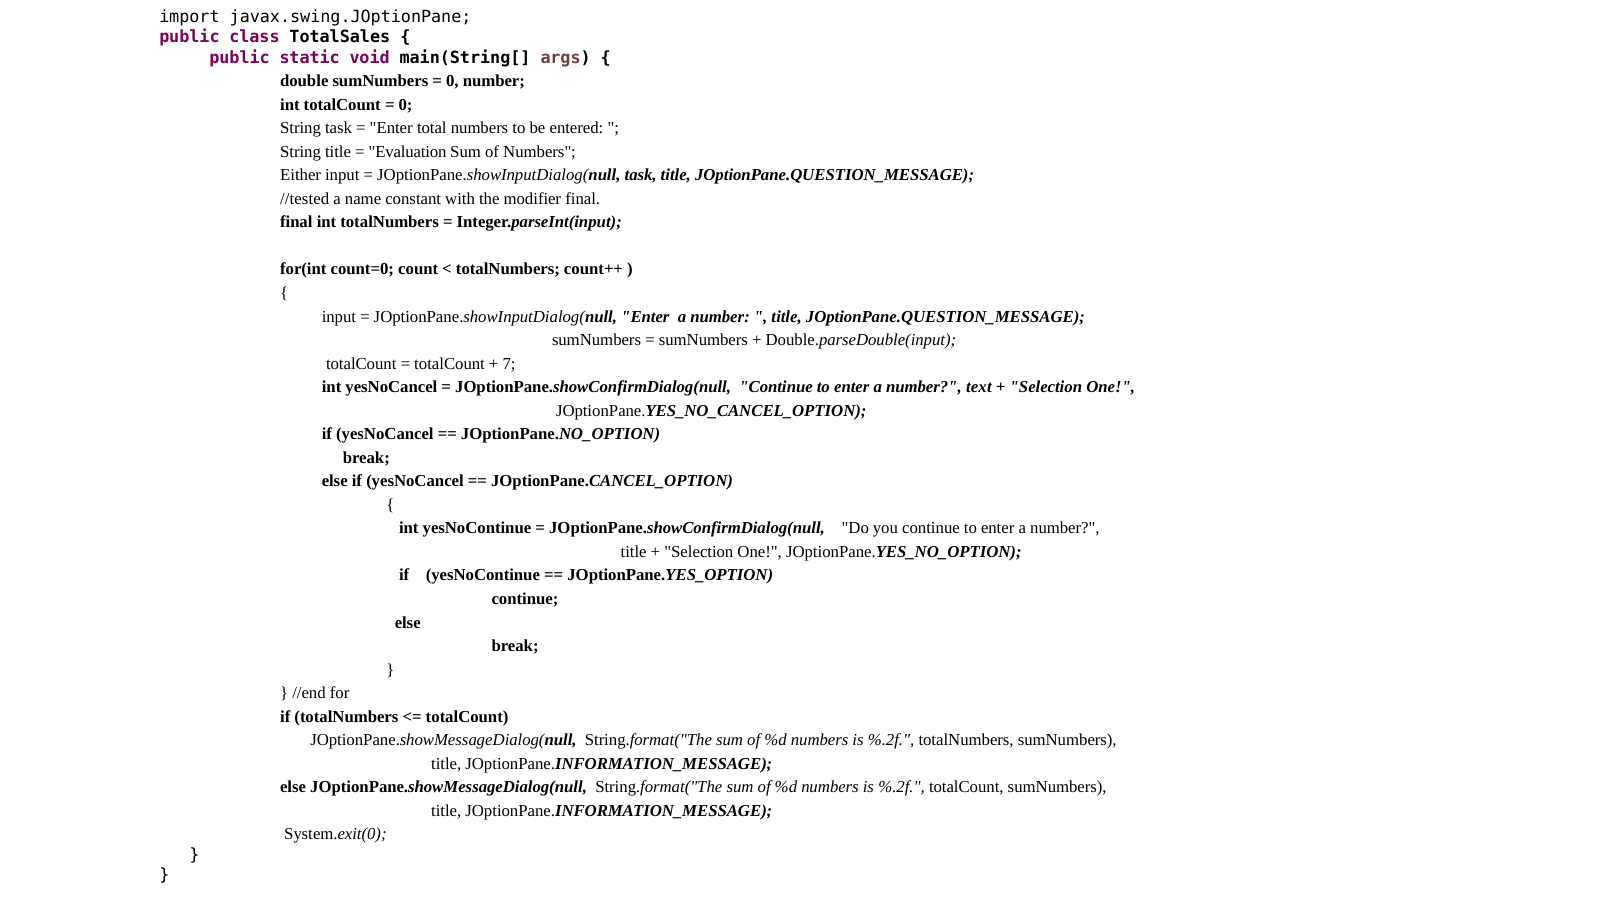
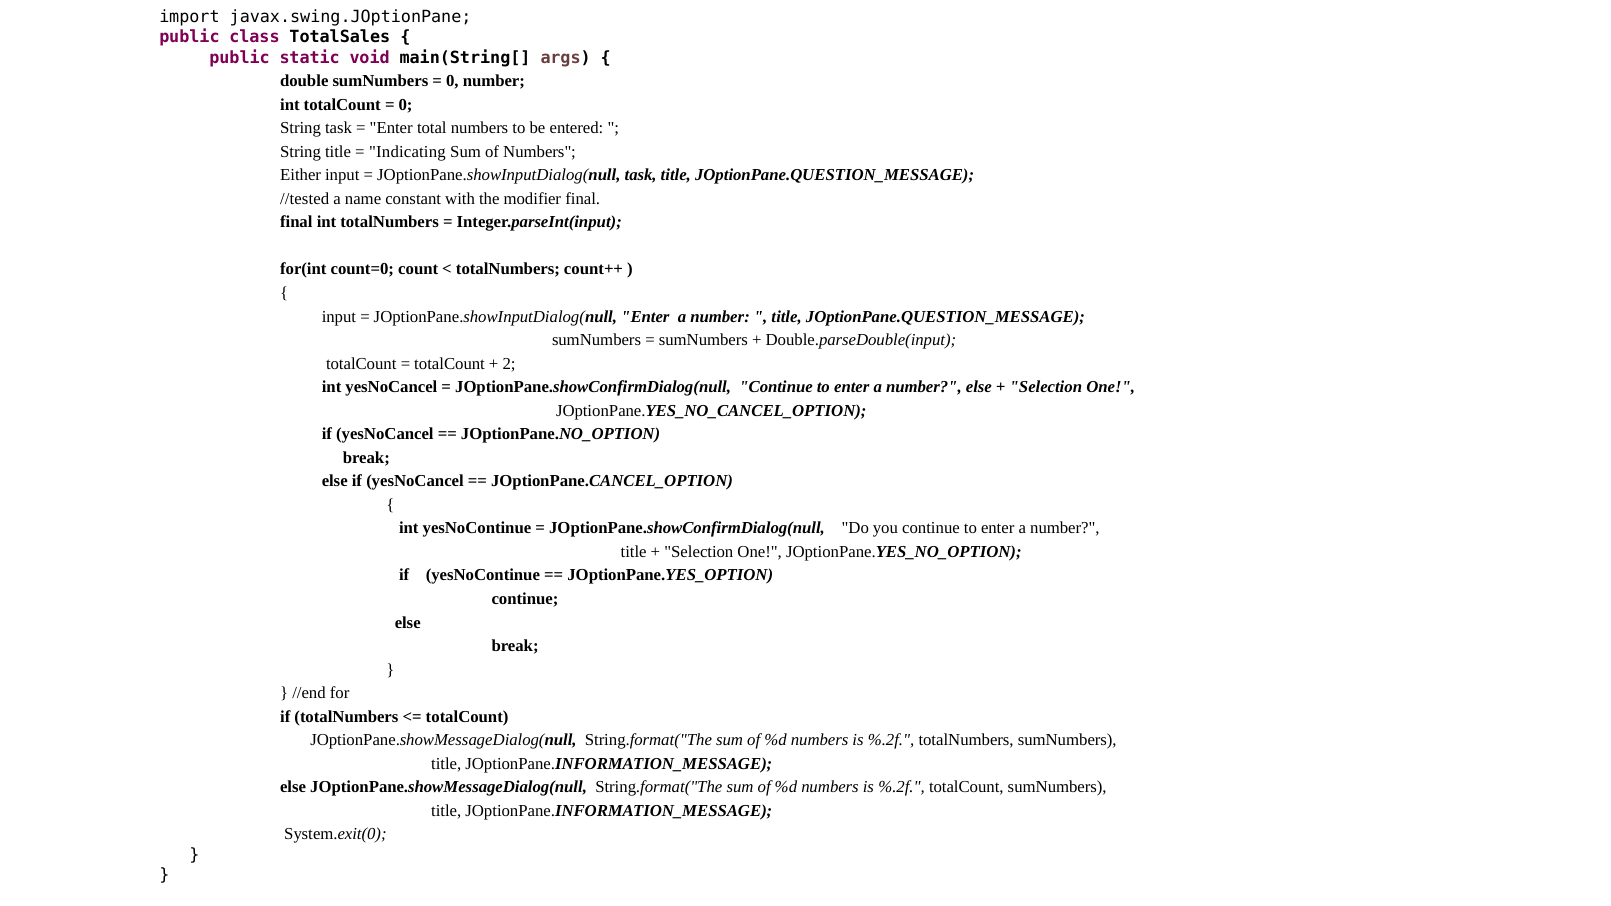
Evaluation: Evaluation -> Indicating
7: 7 -> 2
number text: text -> else
